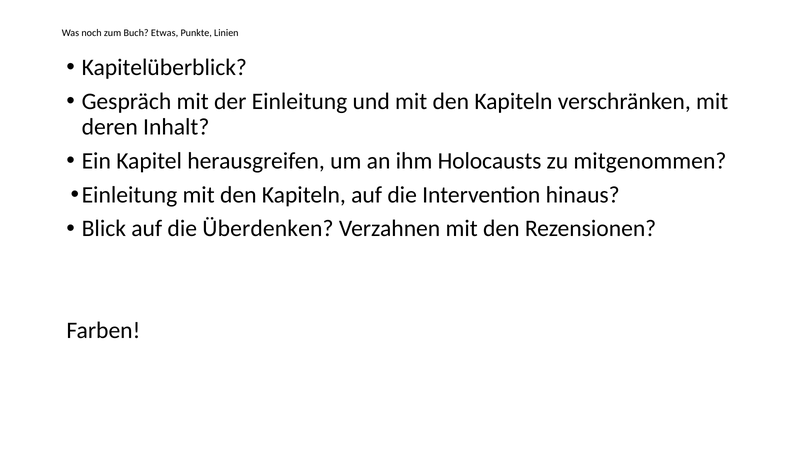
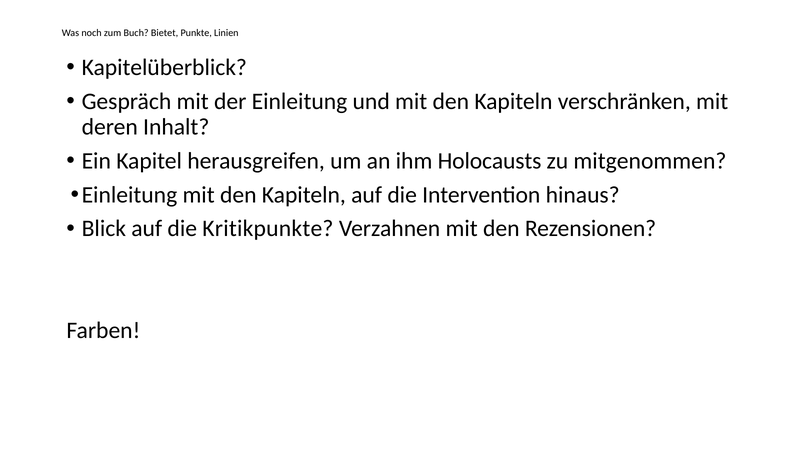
Etwas: Etwas -> Bietet
Überdenken: Überdenken -> Kritikpunkte
